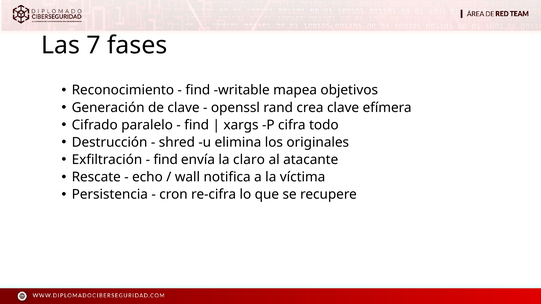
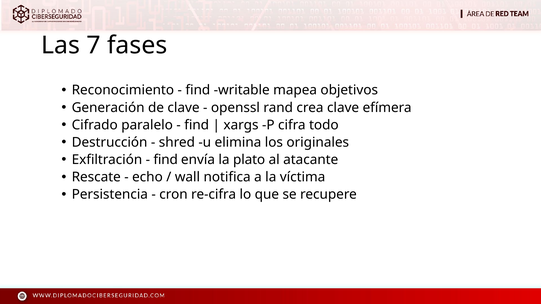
claro: claro -> plato
